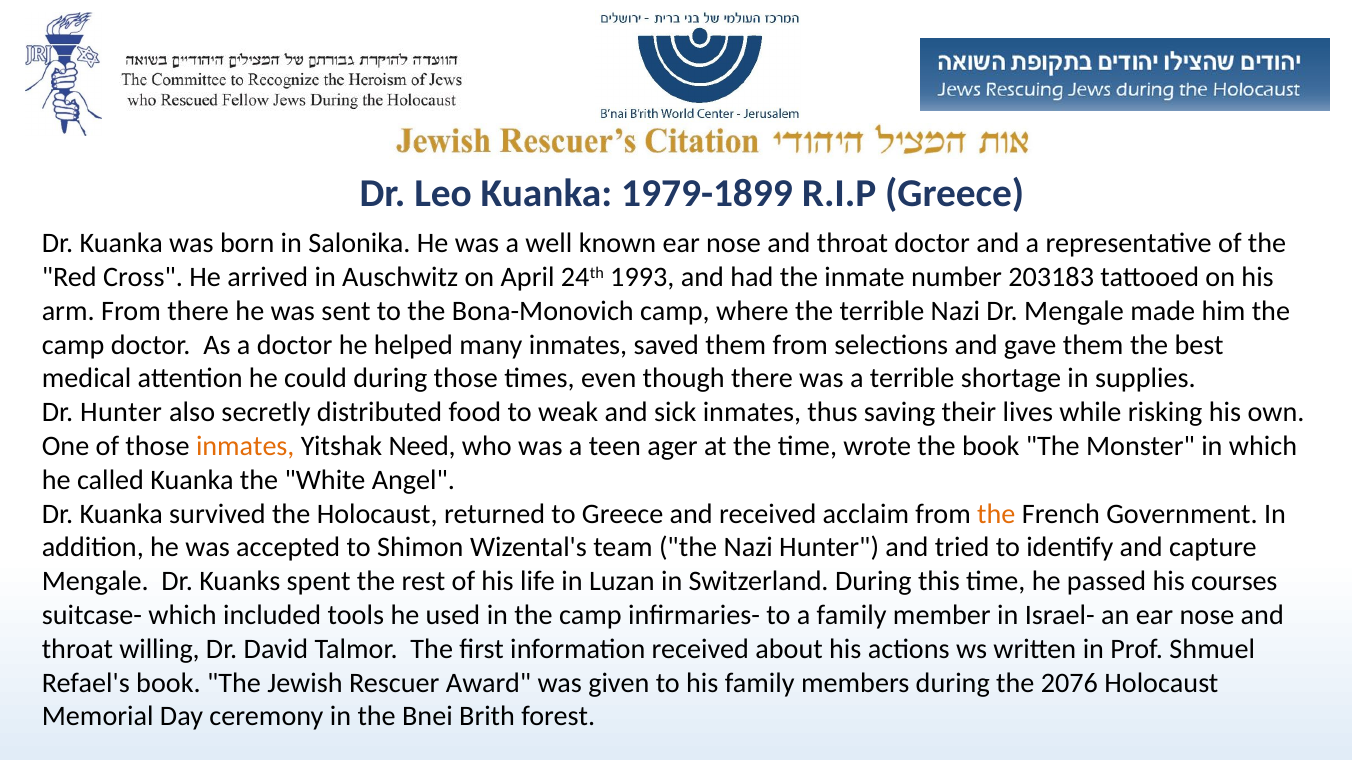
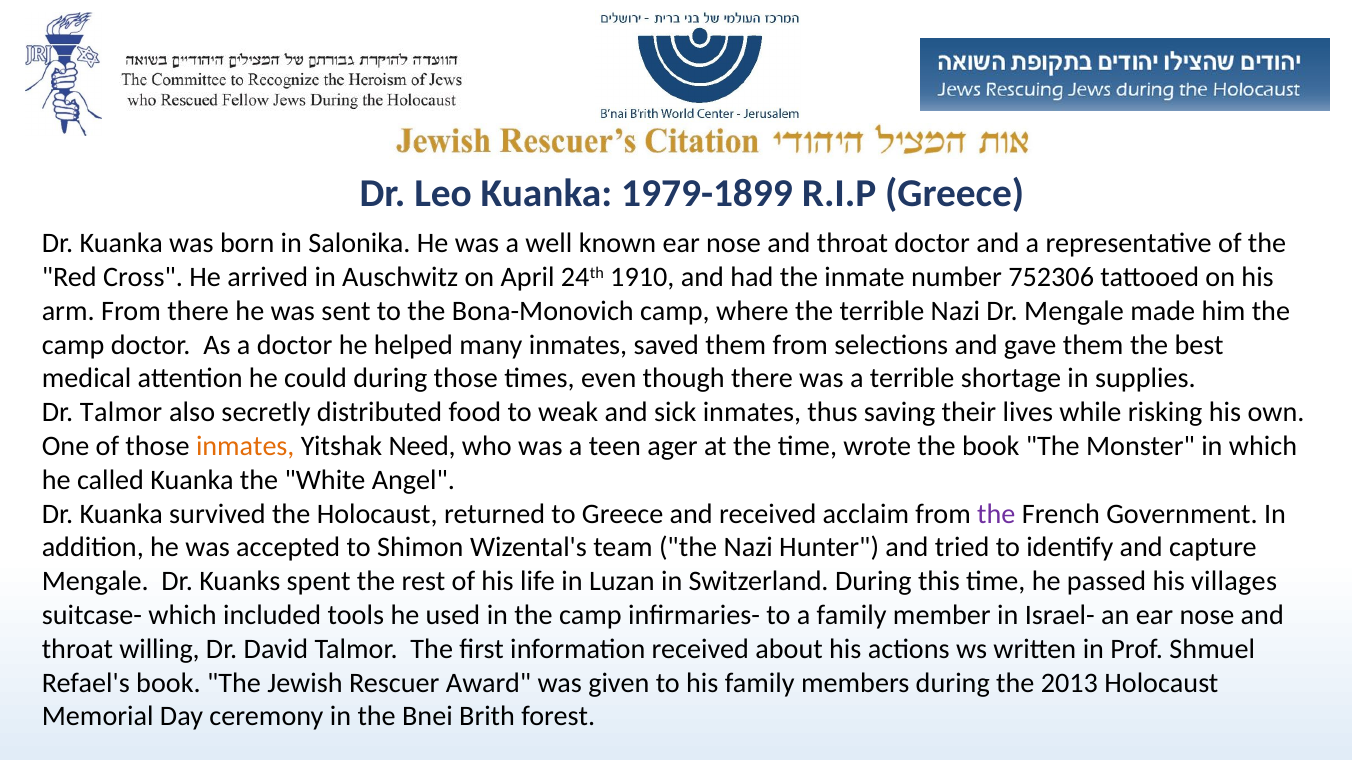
1993: 1993 -> 1910
203183: 203183 -> 752306
Dr Hunter: Hunter -> Talmor
the at (996, 514) colour: orange -> purple
courses: courses -> villages
2076: 2076 -> 2013
